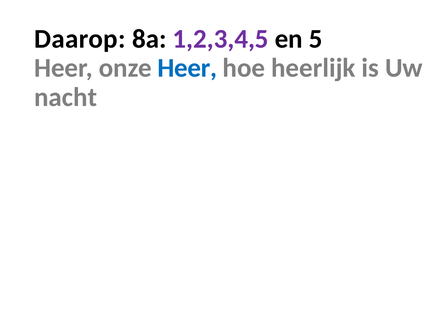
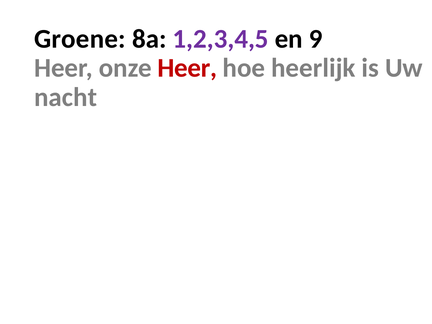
Daarop: Daarop -> Groene
5: 5 -> 9
Heer at (187, 68) colour: blue -> red
